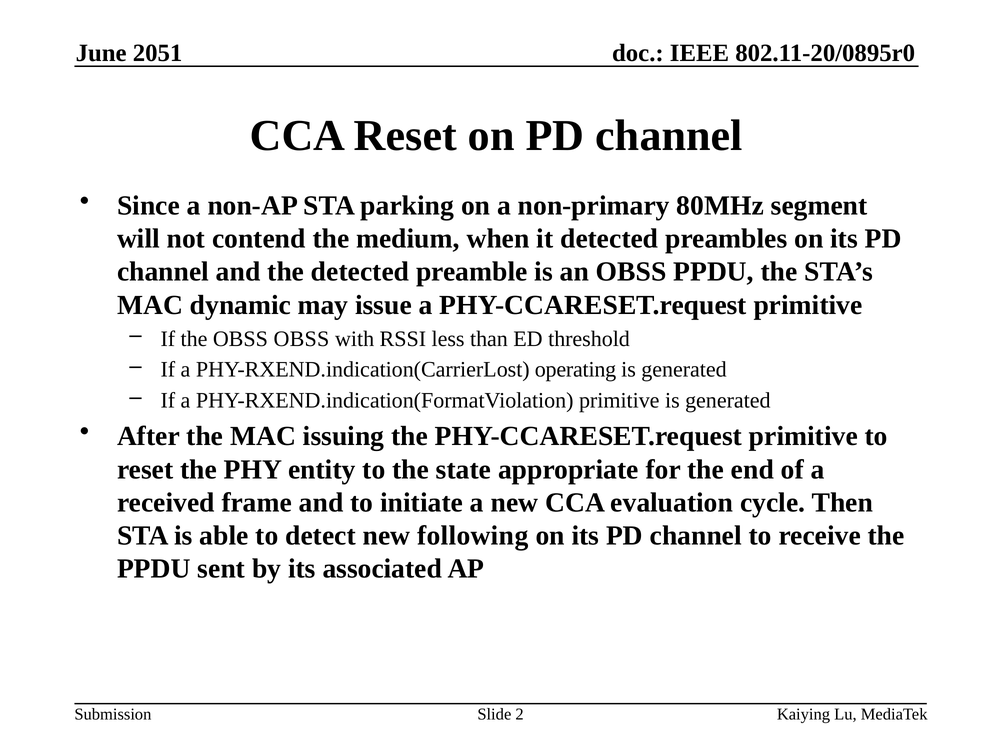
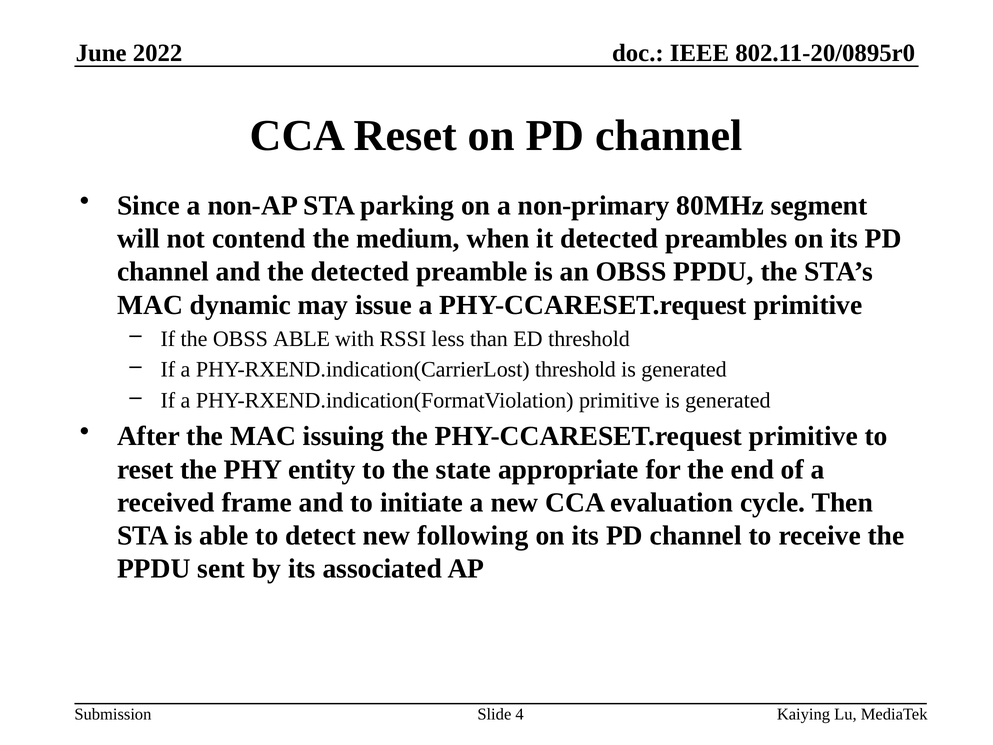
2051: 2051 -> 2022
OBSS OBSS: OBSS -> ABLE
PHY-RXEND.indication(CarrierLost operating: operating -> threshold
2: 2 -> 4
